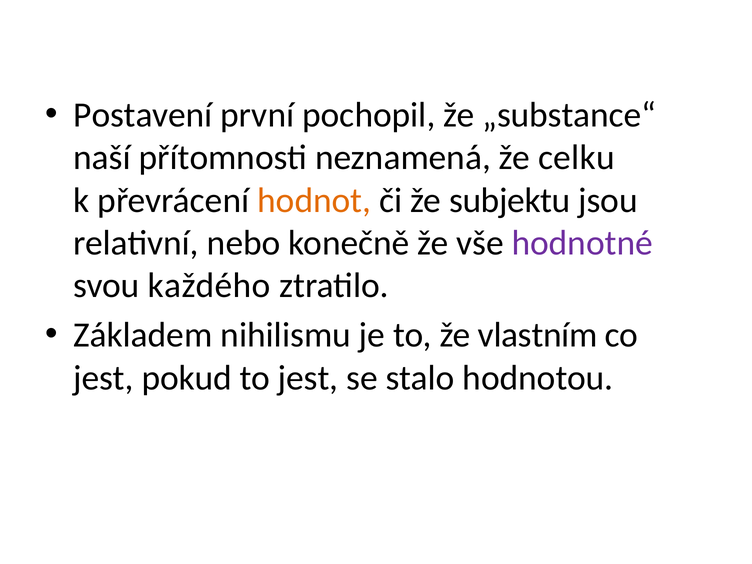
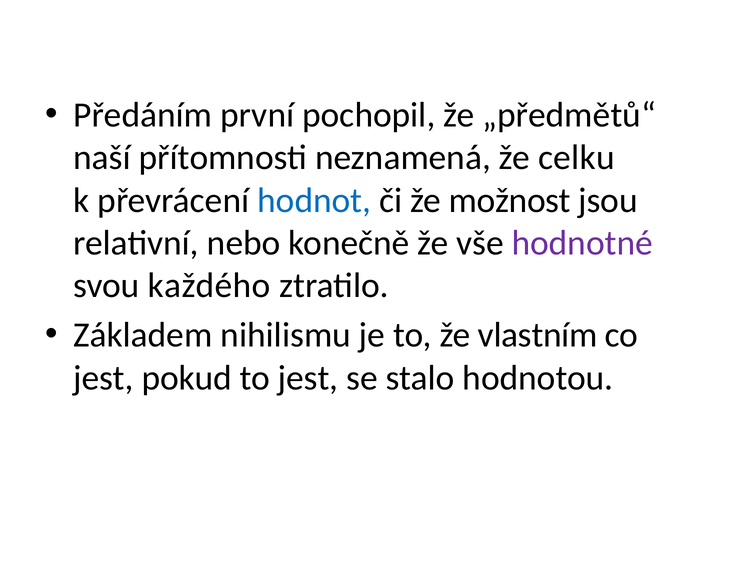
Postavení: Postavení -> Předáním
„substance“: „substance“ -> „předmětů“
hodnot colour: orange -> blue
subjektu: subjektu -> možnost
